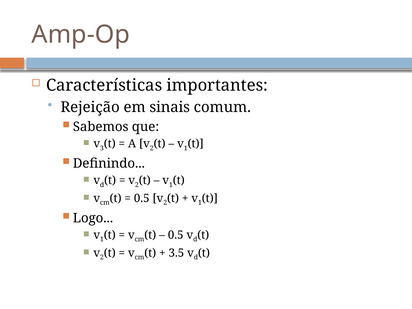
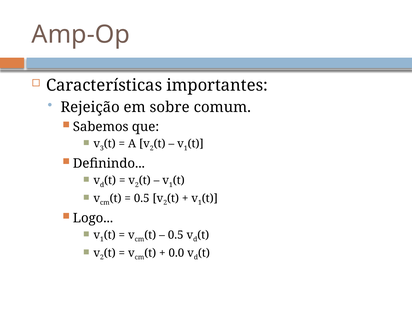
sinais: sinais -> sobre
3.5: 3.5 -> 0.0
